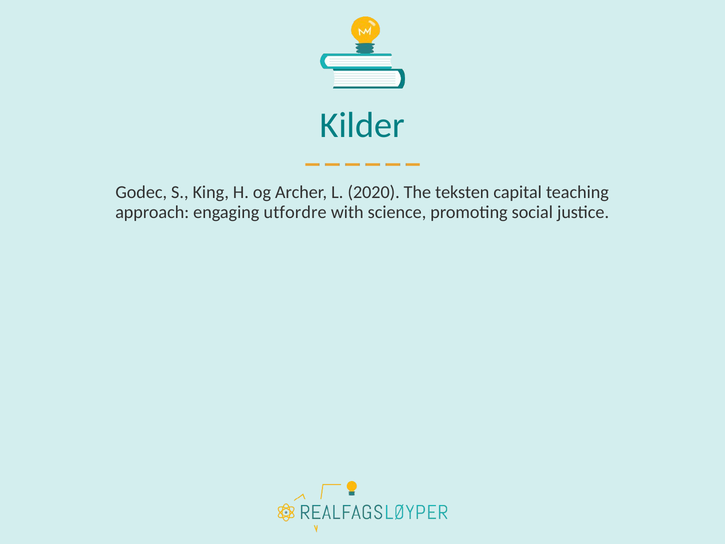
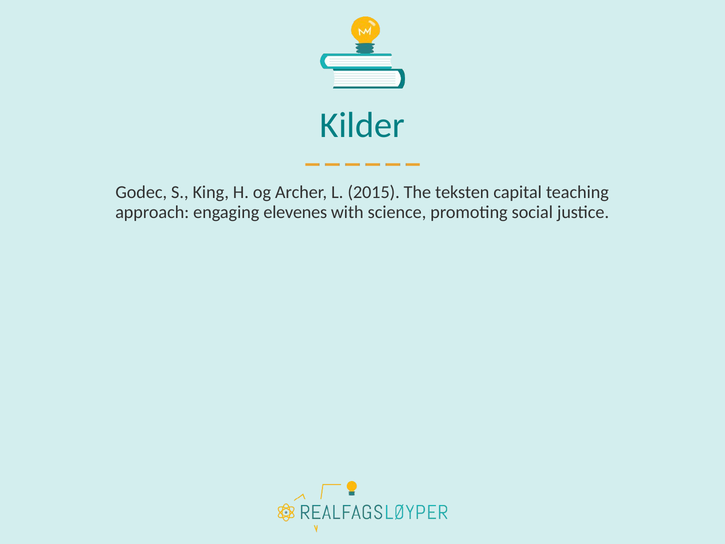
2020: 2020 -> 2015
utfordre: utfordre -> elevenes
